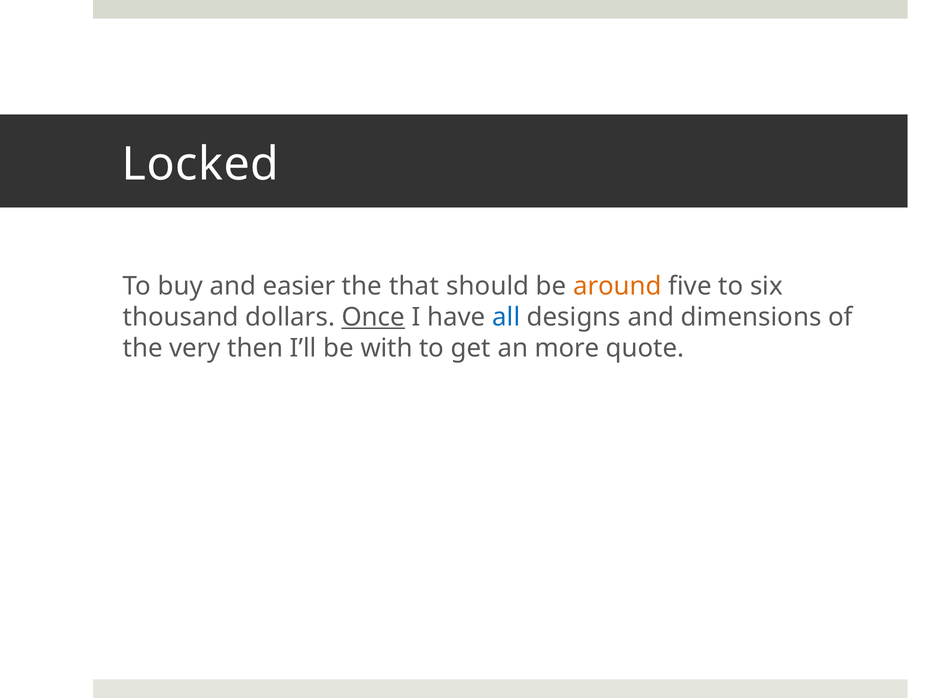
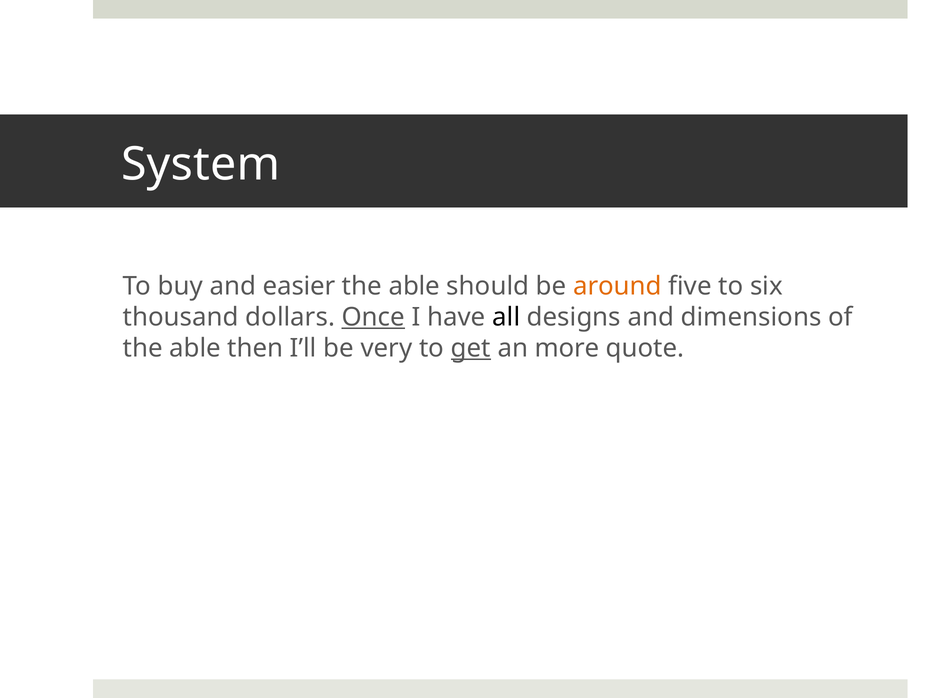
Locked: Locked -> System
that at (414, 286): that -> able
all colour: blue -> black
very at (195, 348): very -> able
with: with -> very
get underline: none -> present
